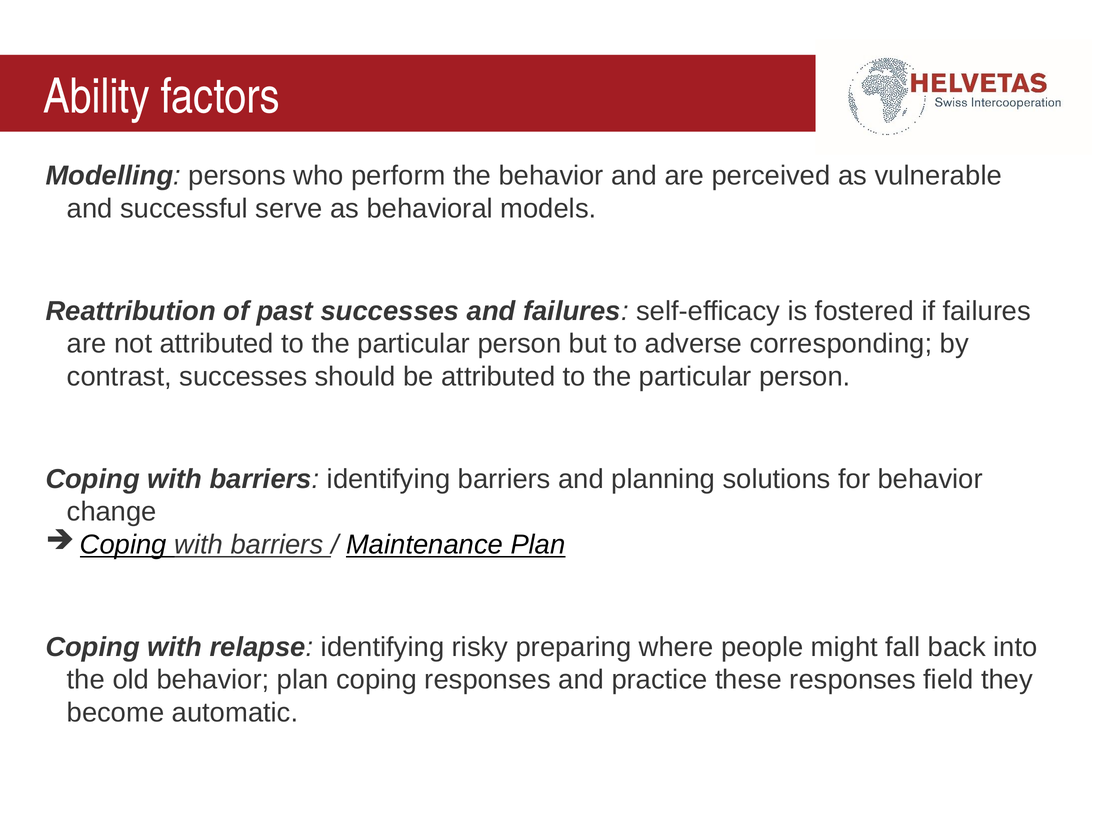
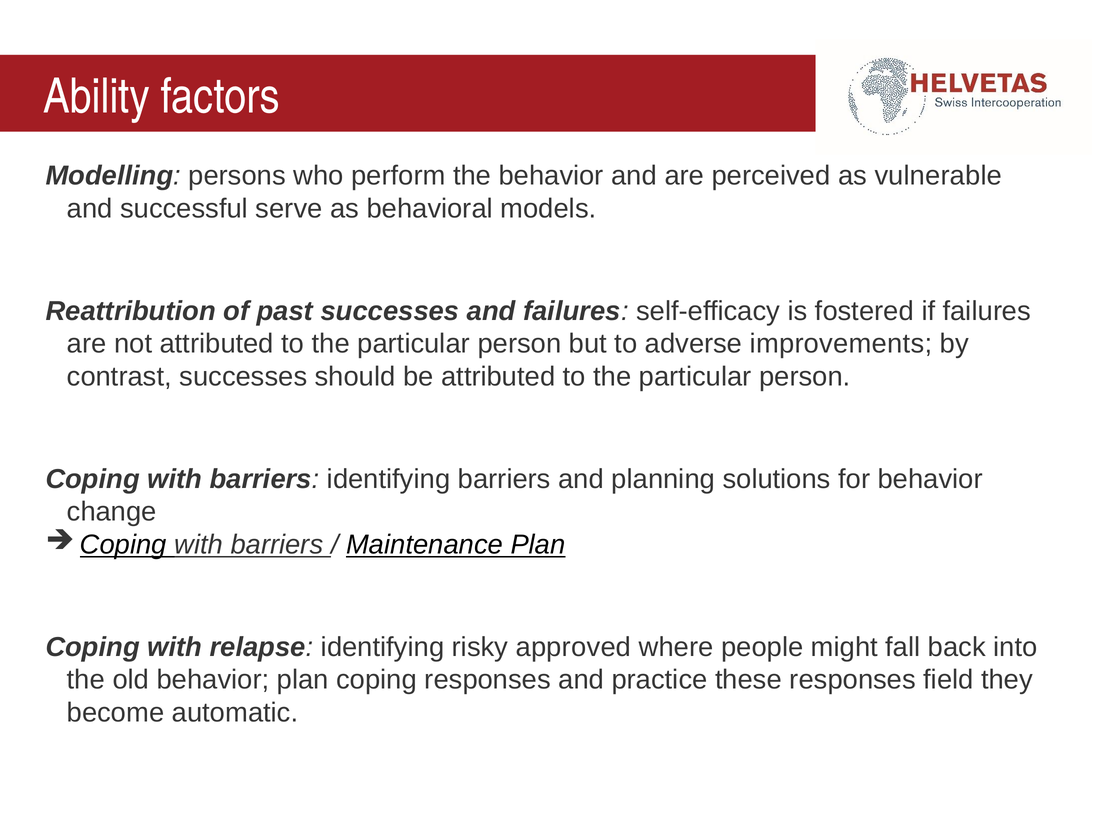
corresponding: corresponding -> improvements
preparing: preparing -> approved
